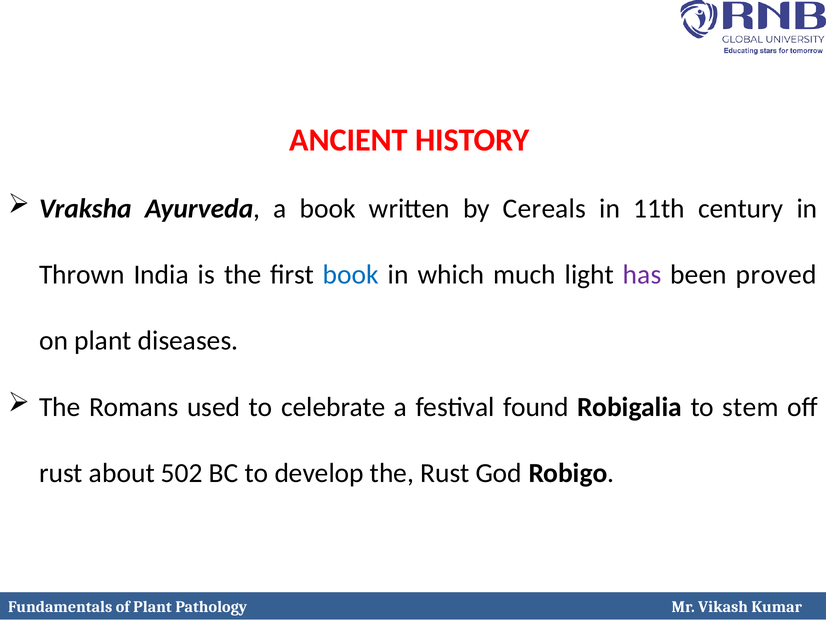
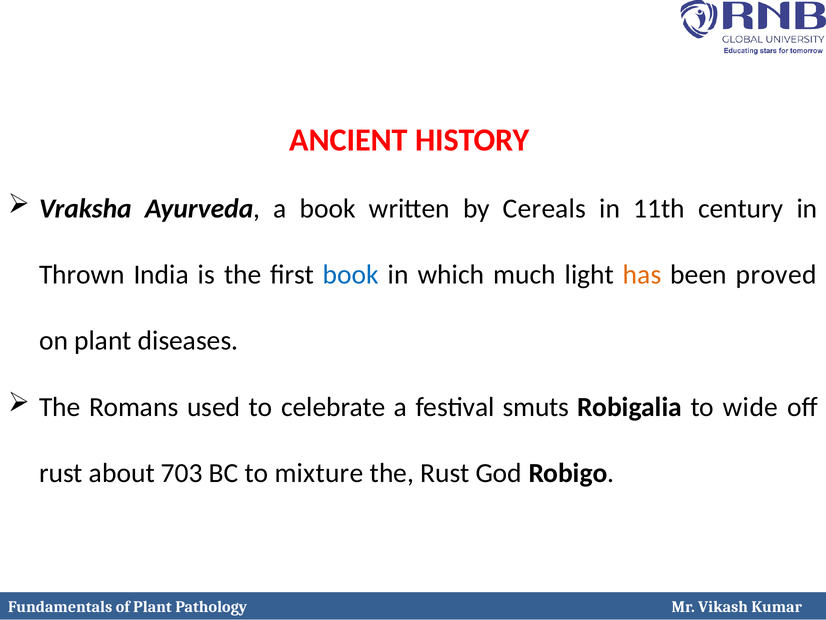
has colour: purple -> orange
found: found -> smuts
stem: stem -> wide
502: 502 -> 703
develop: develop -> mixture
